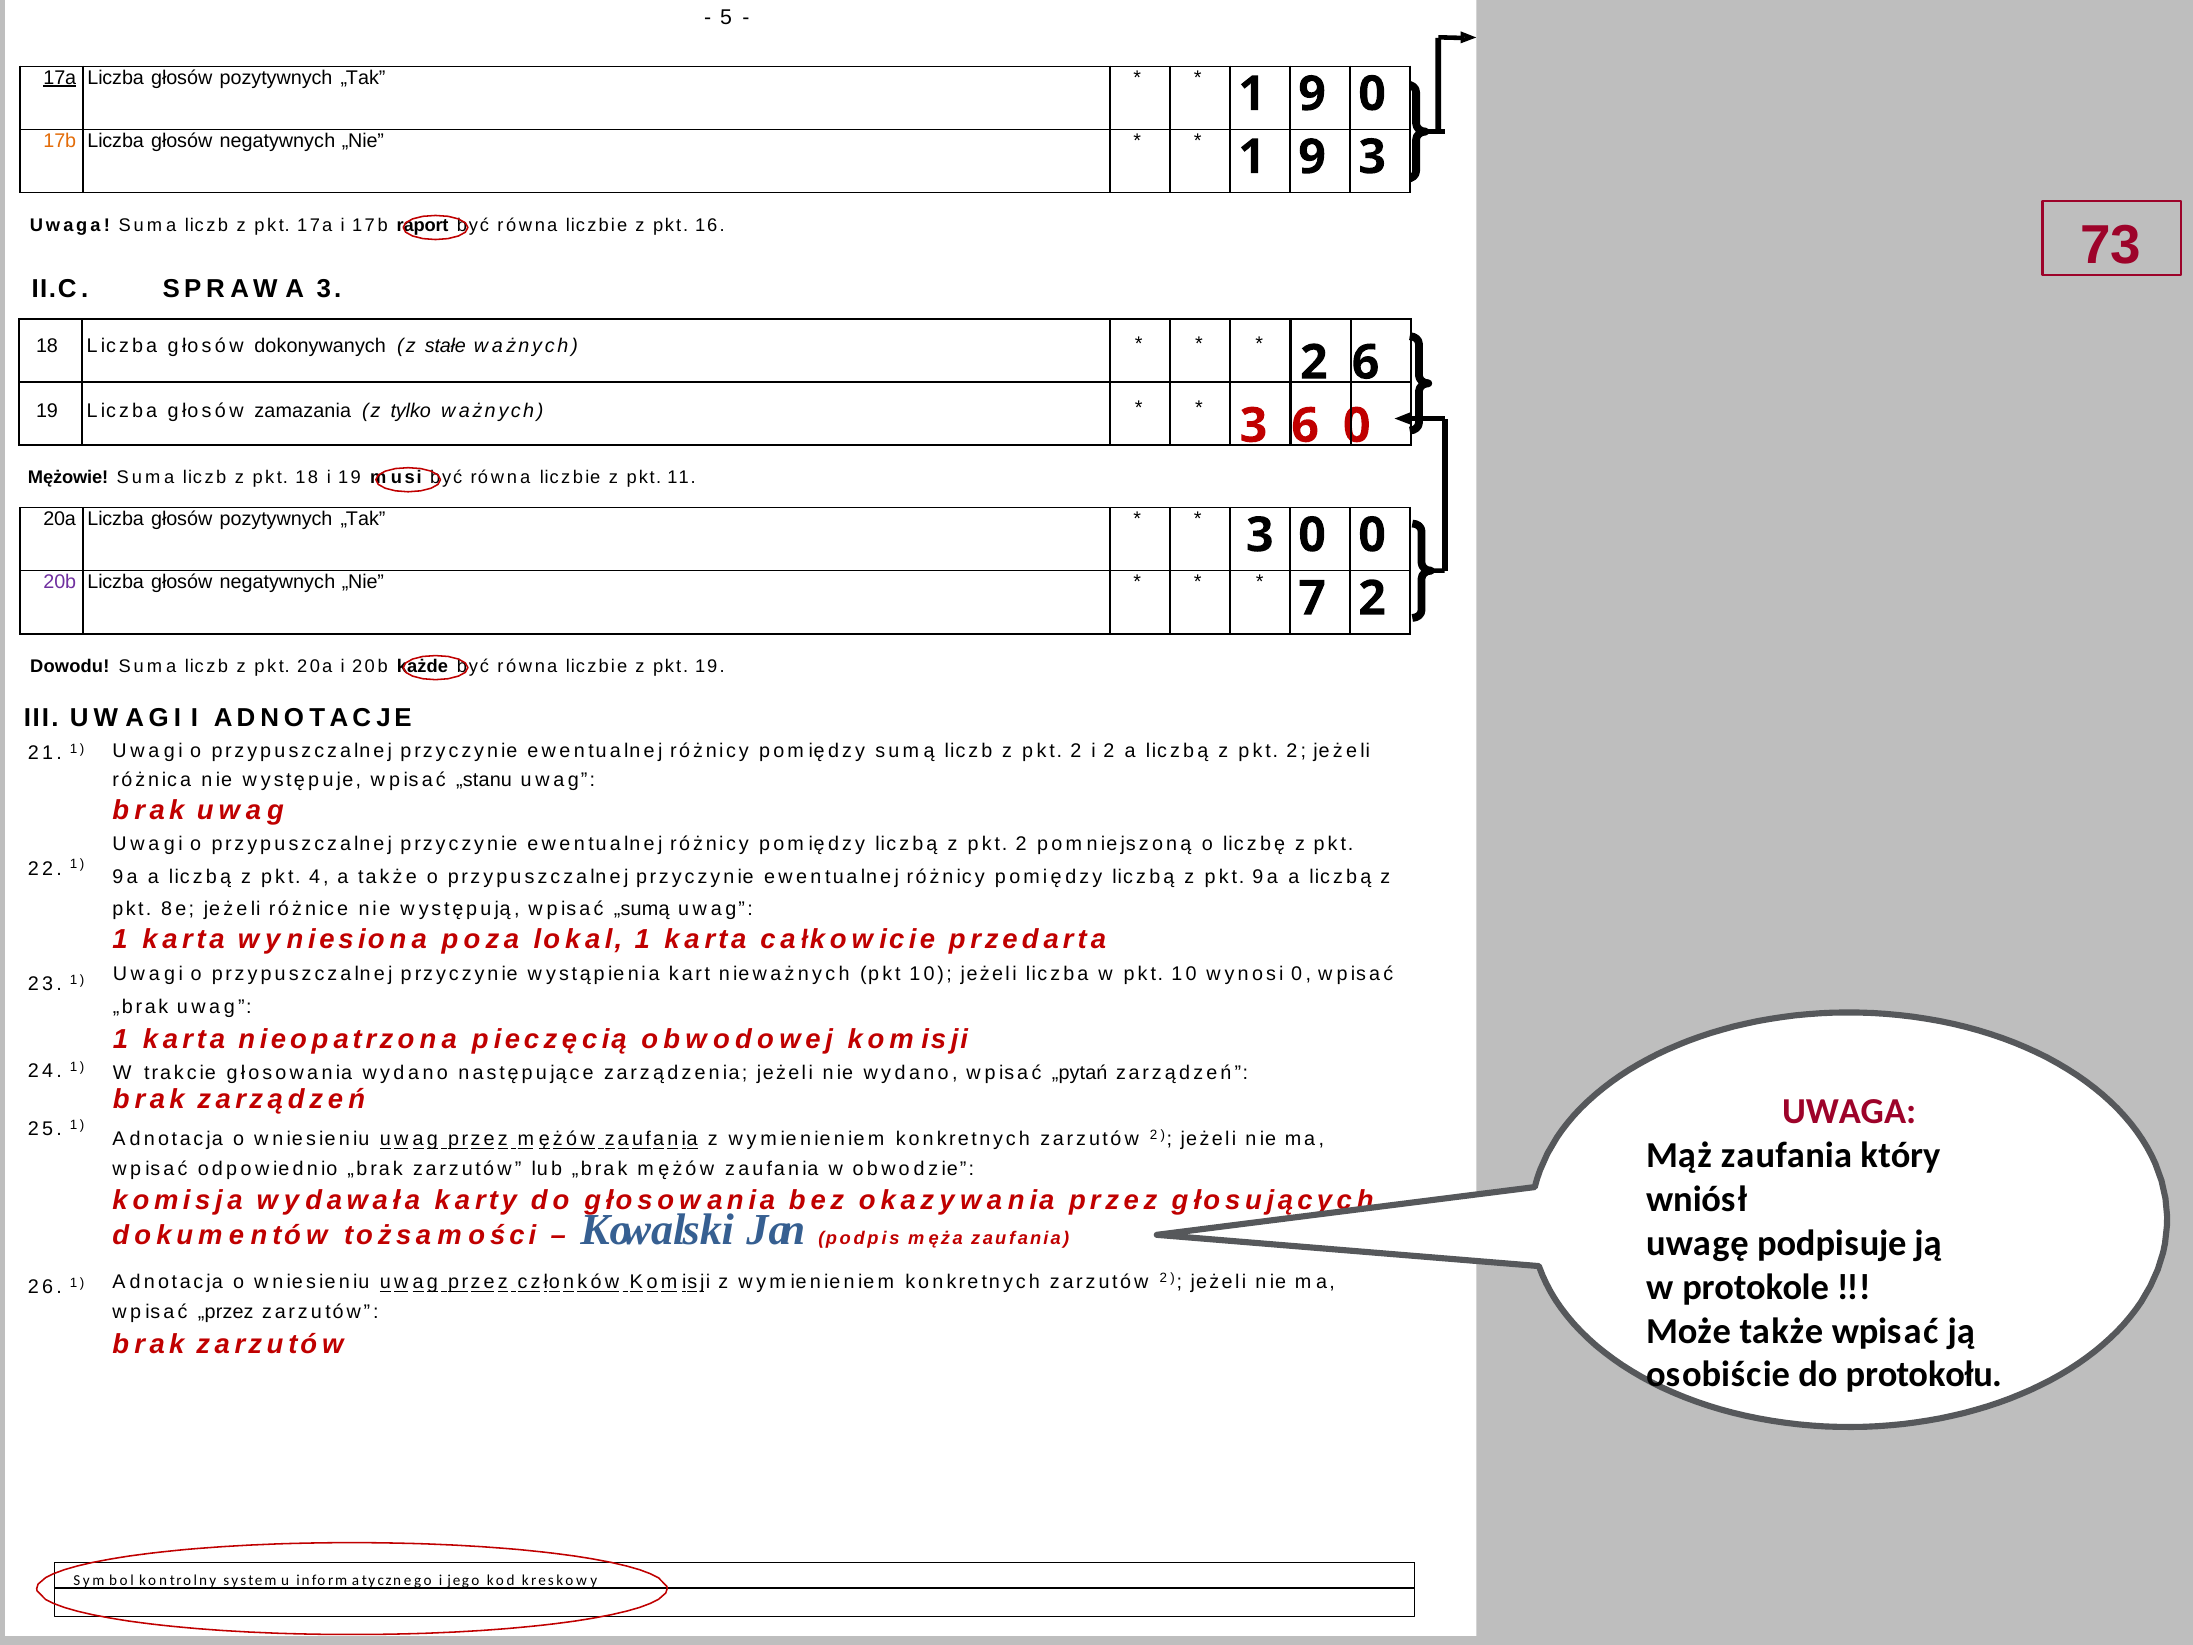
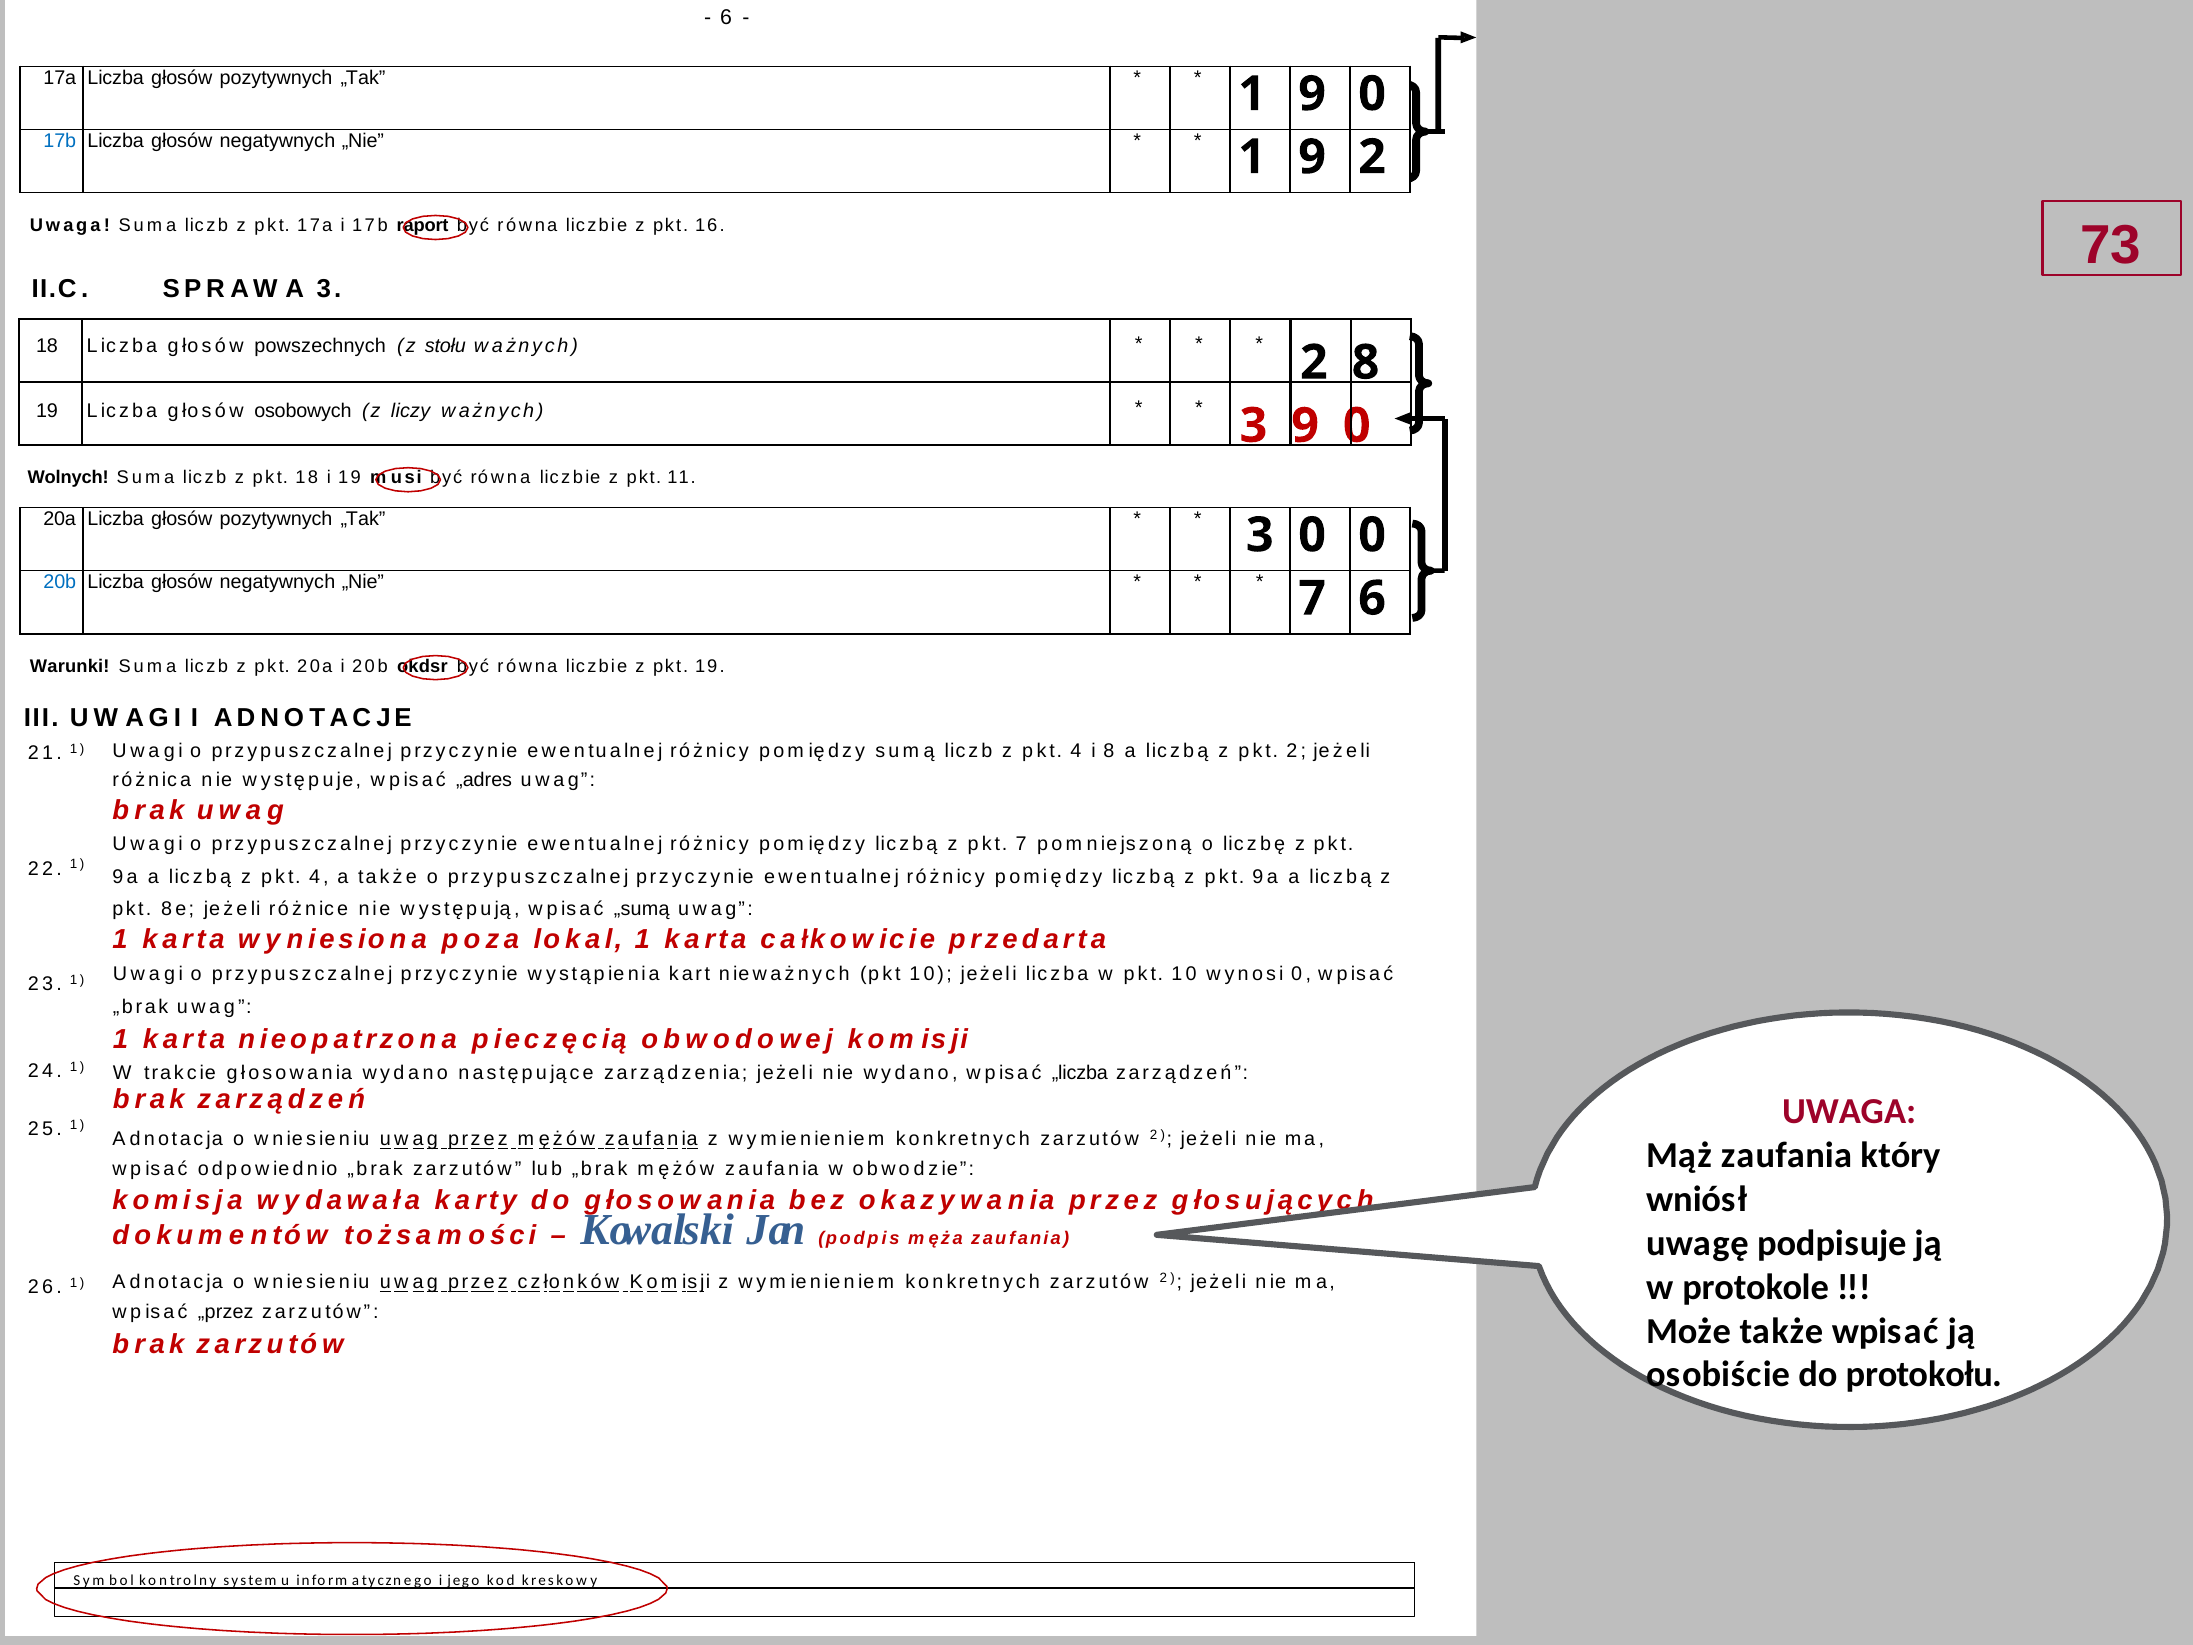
5 at (726, 17): 5 -> 6
17a at (60, 77) underline: present -> none
17b at (60, 141) colour: orange -> blue
9 3: 3 -> 2
dokonywanych: dokonywanych -> powszechnych
stałe: stałe -> stołu
2 6: 6 -> 8
zamazania: zamazania -> osobowych
tylko: tylko -> liczy
3 6: 6 -> 9
Mężowie: Mężowie -> Wolnych
20b at (60, 582) colour: purple -> blue
7 2: 2 -> 6
Dowodu: Dowodu -> Warunki
każde: każde -> okdsr
liczb z pkt 2: 2 -> 4
i 2: 2 -> 8
„stanu: „stanu -> „adres
2 at (1021, 844): 2 -> 7
„pytań: „pytań -> „liczba
